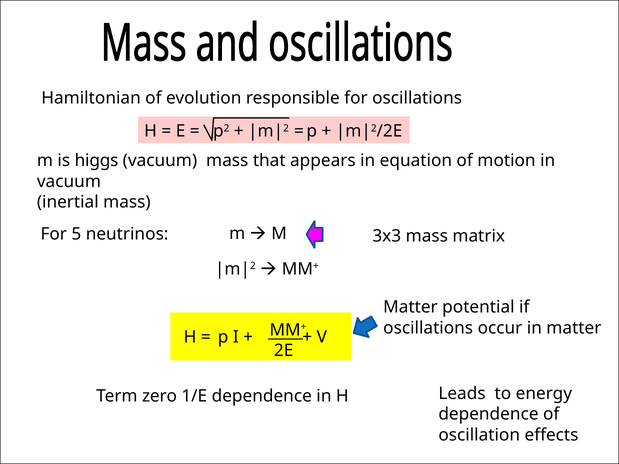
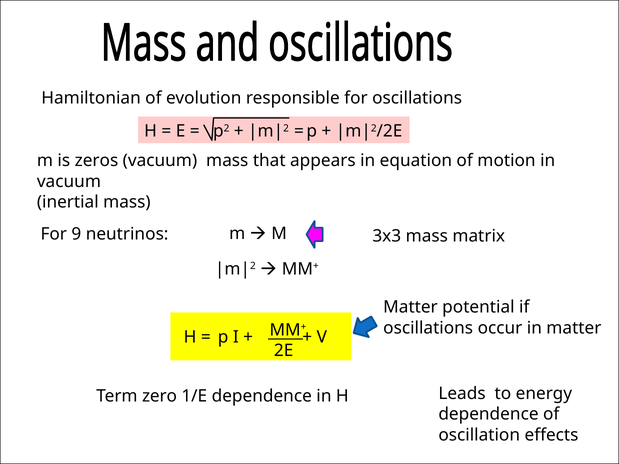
higgs: higgs -> zeros
5: 5 -> 9
